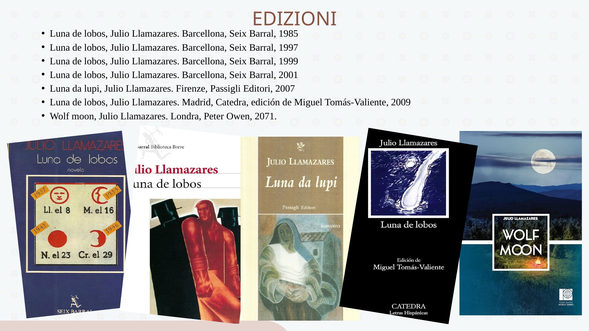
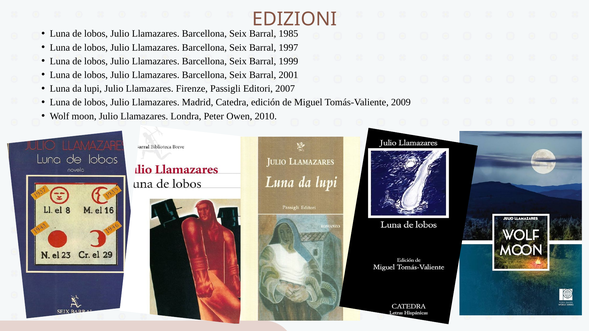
2071: 2071 -> 2010
